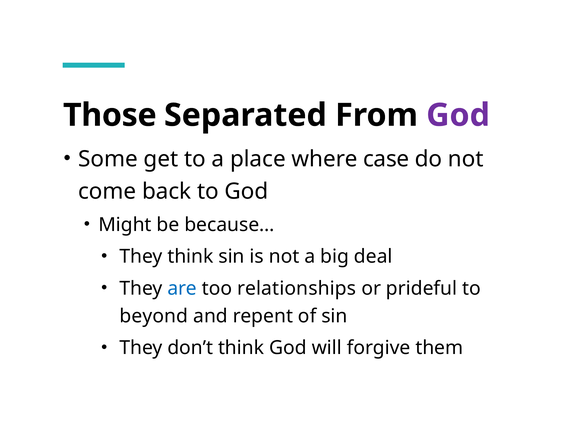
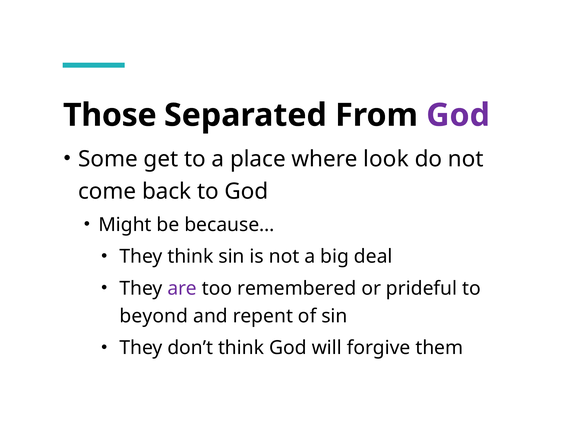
case: case -> look
are colour: blue -> purple
relationships: relationships -> remembered
